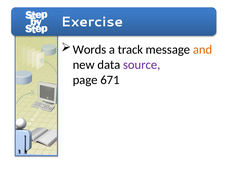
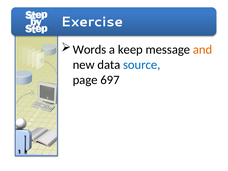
track: track -> keep
source colour: purple -> blue
671: 671 -> 697
